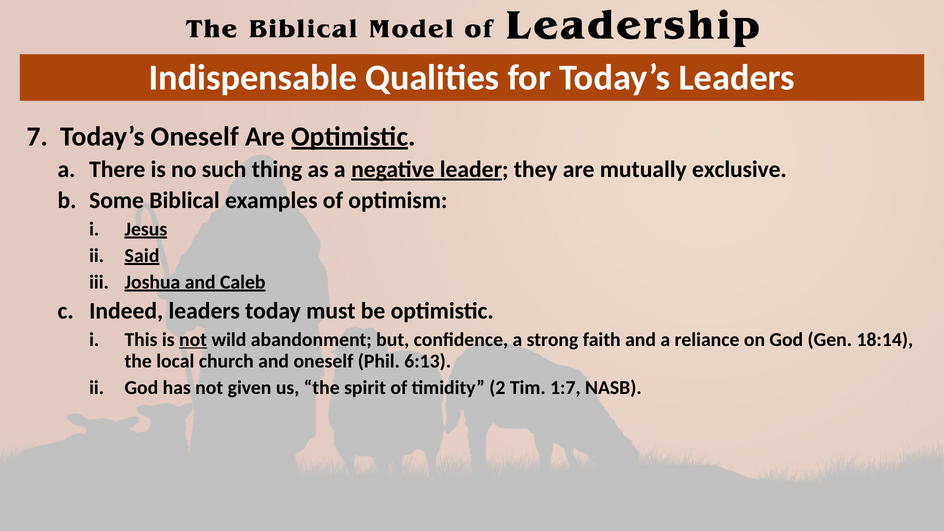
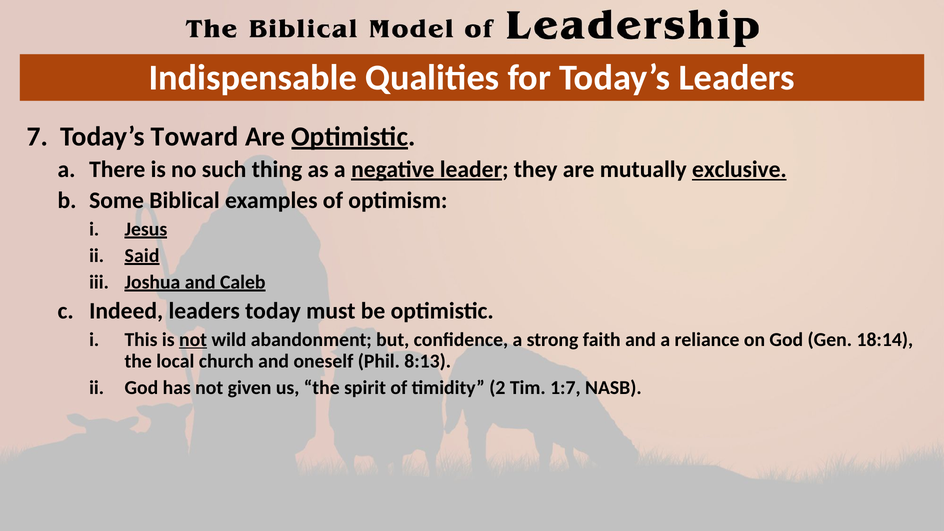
Today’s Oneself: Oneself -> Toward
exclusive underline: none -> present
6:13: 6:13 -> 8:13
